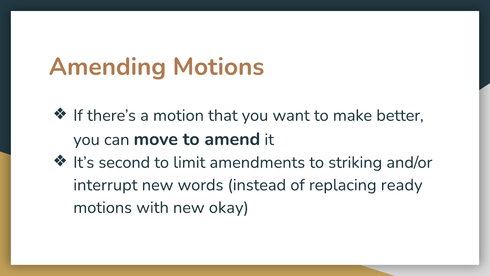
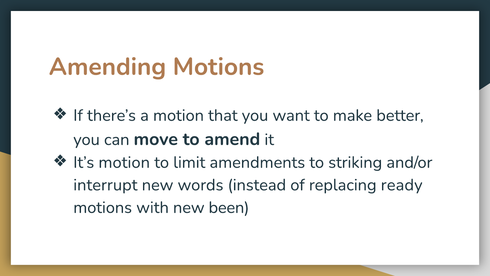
It’s second: second -> motion
okay: okay -> been
